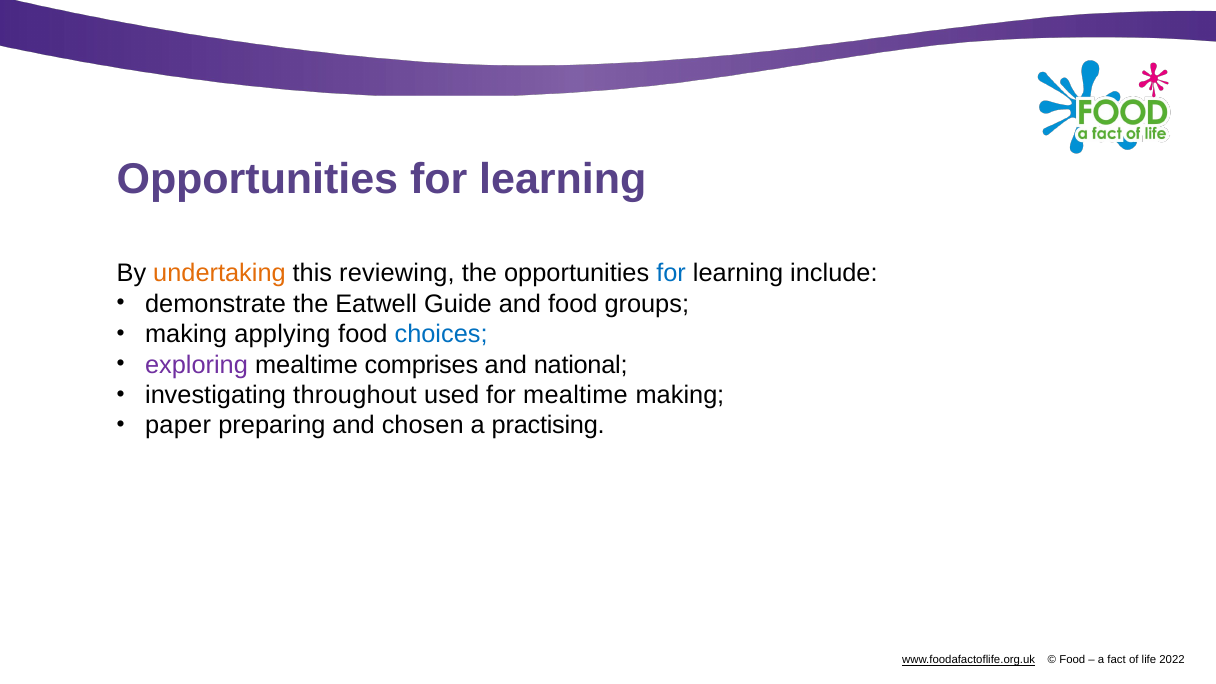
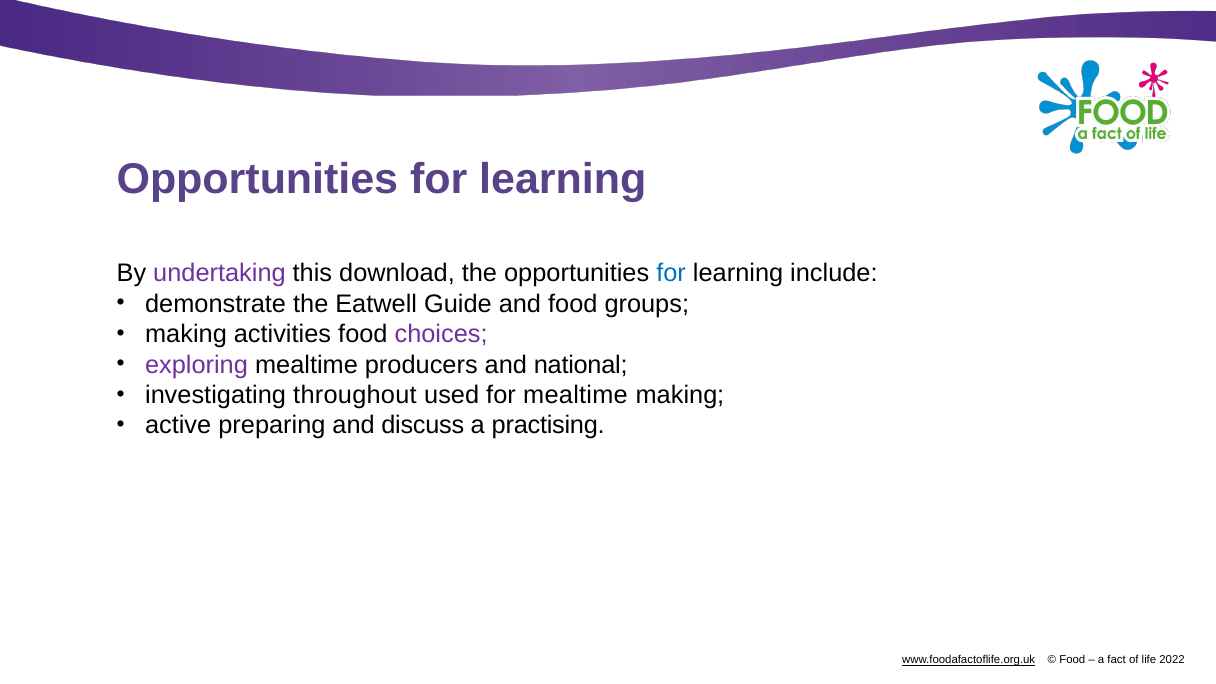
undertaking colour: orange -> purple
reviewing: reviewing -> download
applying: applying -> activities
choices colour: blue -> purple
comprises: comprises -> producers
paper: paper -> active
chosen: chosen -> discuss
